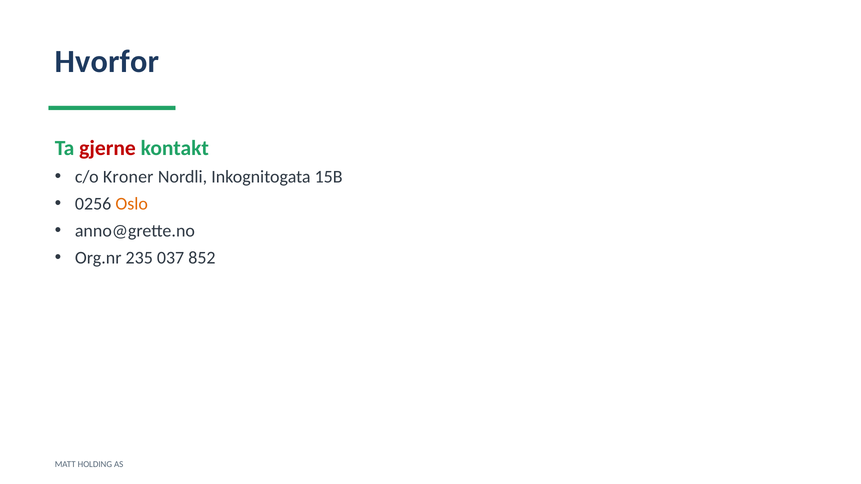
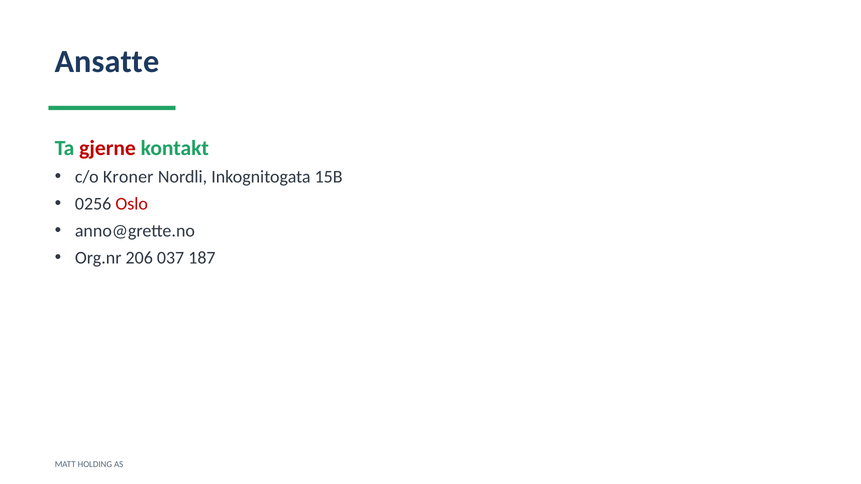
Hvorfor: Hvorfor -> Ansatte
Oslo colour: orange -> red
235: 235 -> 206
852: 852 -> 187
